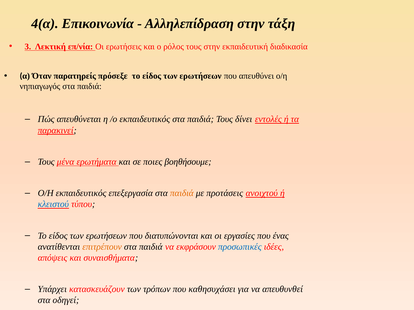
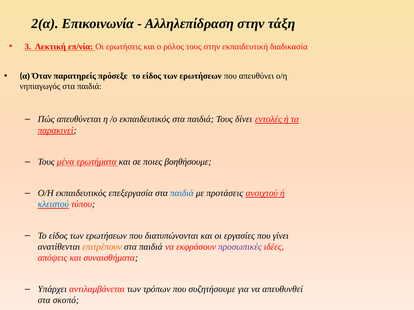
4(α: 4(α -> 2(α
παιδιά at (182, 194) colour: orange -> blue
ένας: ένας -> γίνει
προσωπικές colour: blue -> purple
κατασκευάζουν: κατασκευάζουν -> αντιλαμβάνεται
καθησυχάσει: καθησυχάσει -> συζητήσουμε
οδηγεί: οδηγεί -> σκοπό
